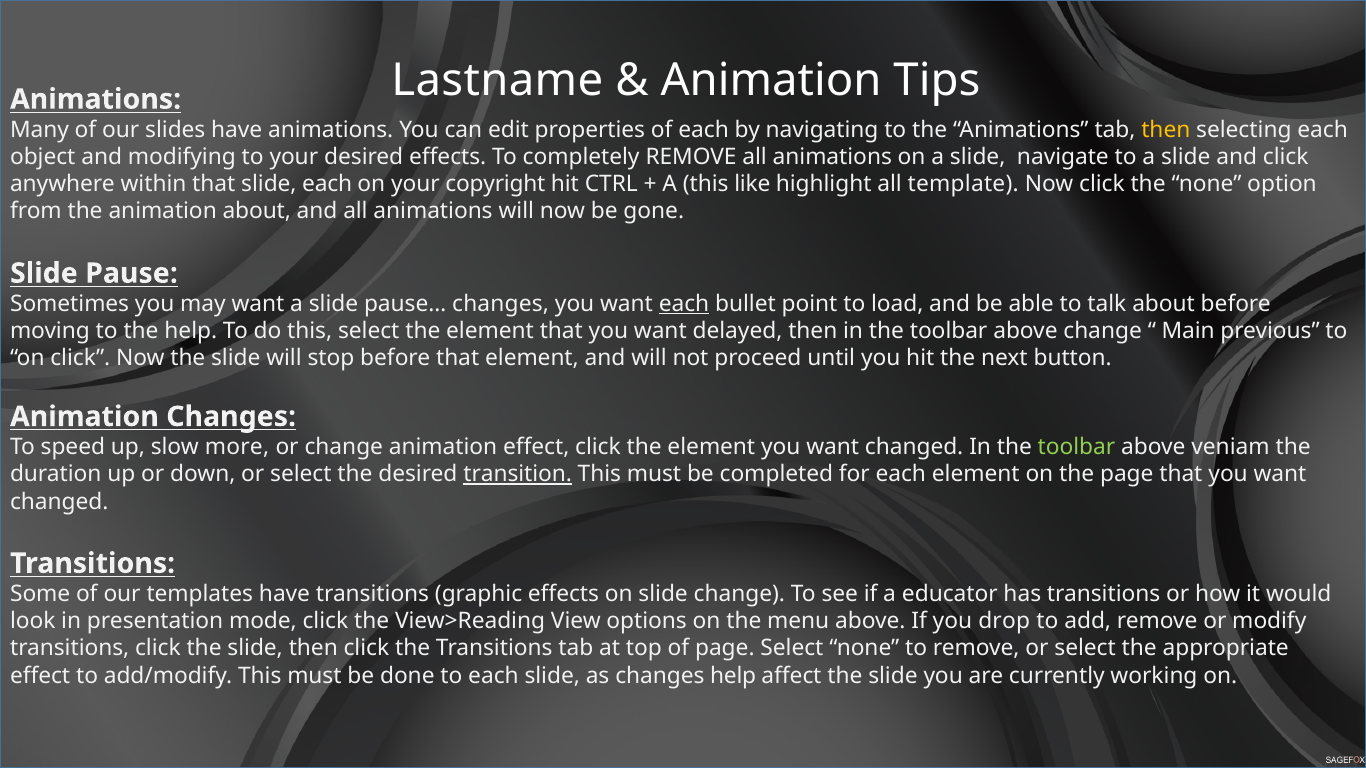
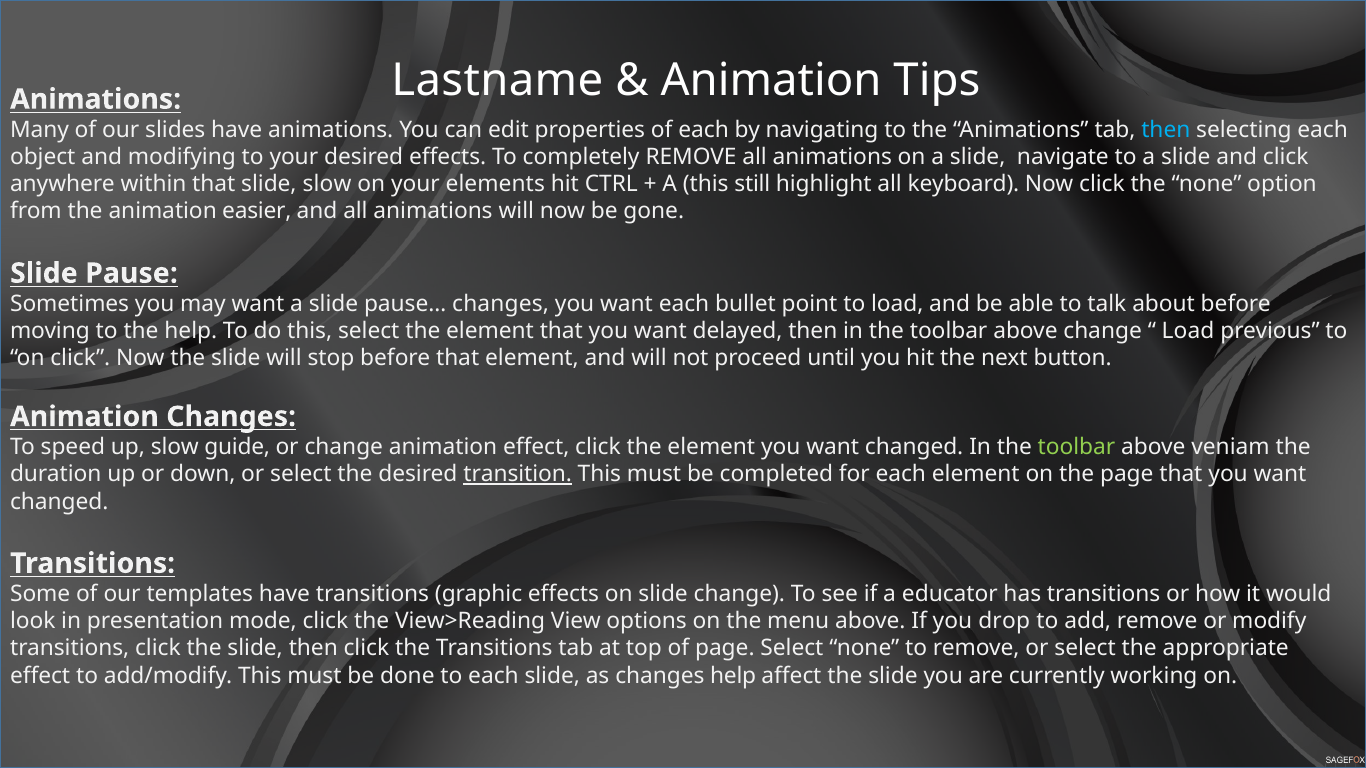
then at (1166, 130) colour: yellow -> light blue
slide each: each -> slow
copyright: copyright -> elements
like: like -> still
template: template -> keyboard
animation about: about -> easier
each at (684, 304) underline: present -> none
Main at (1188, 331): Main -> Load
more: more -> guide
